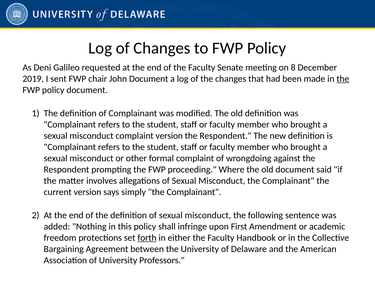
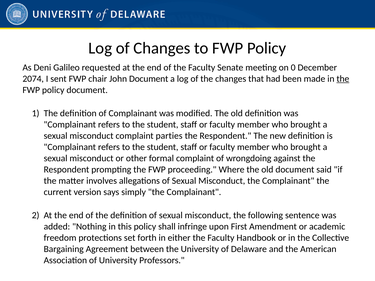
8: 8 -> 0
2019: 2019 -> 2074
complaint version: version -> parties
forth underline: present -> none
